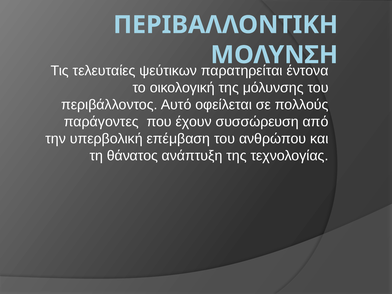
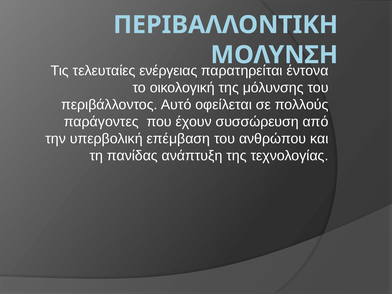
ψεύτικων: ψεύτικων -> ενέργειας
θάνατος: θάνατος -> πανίδας
